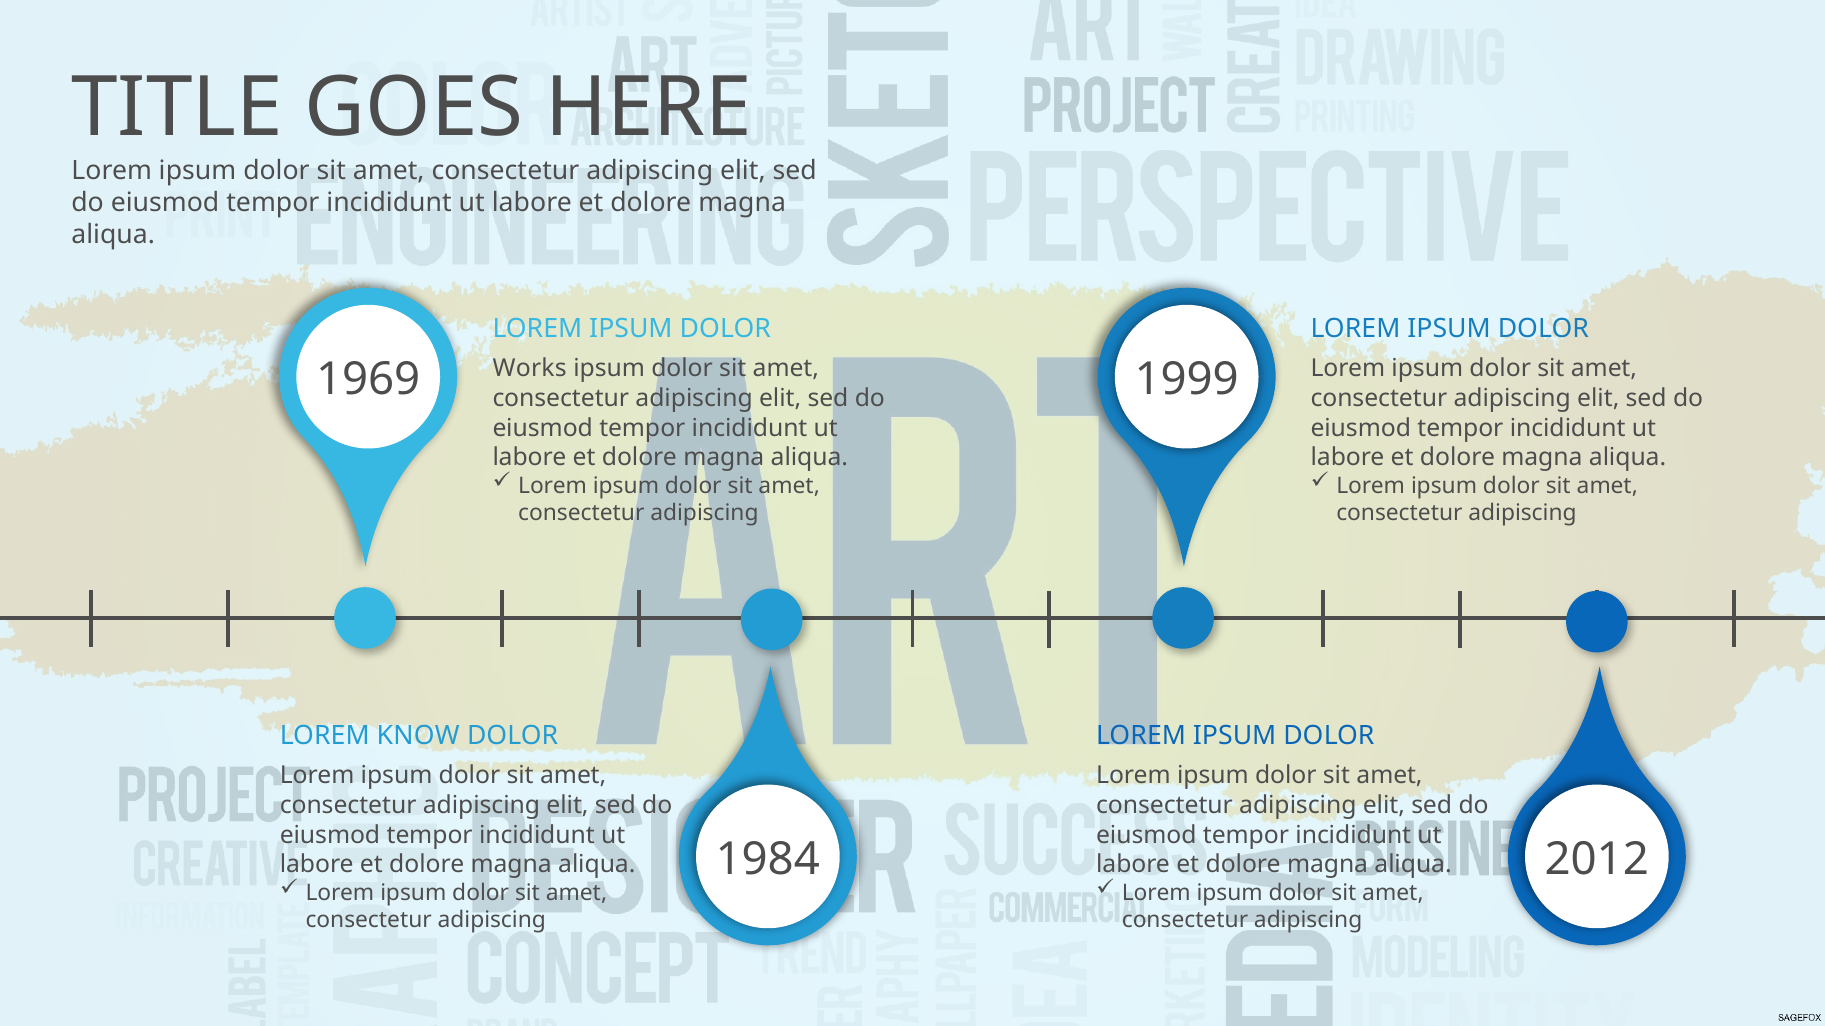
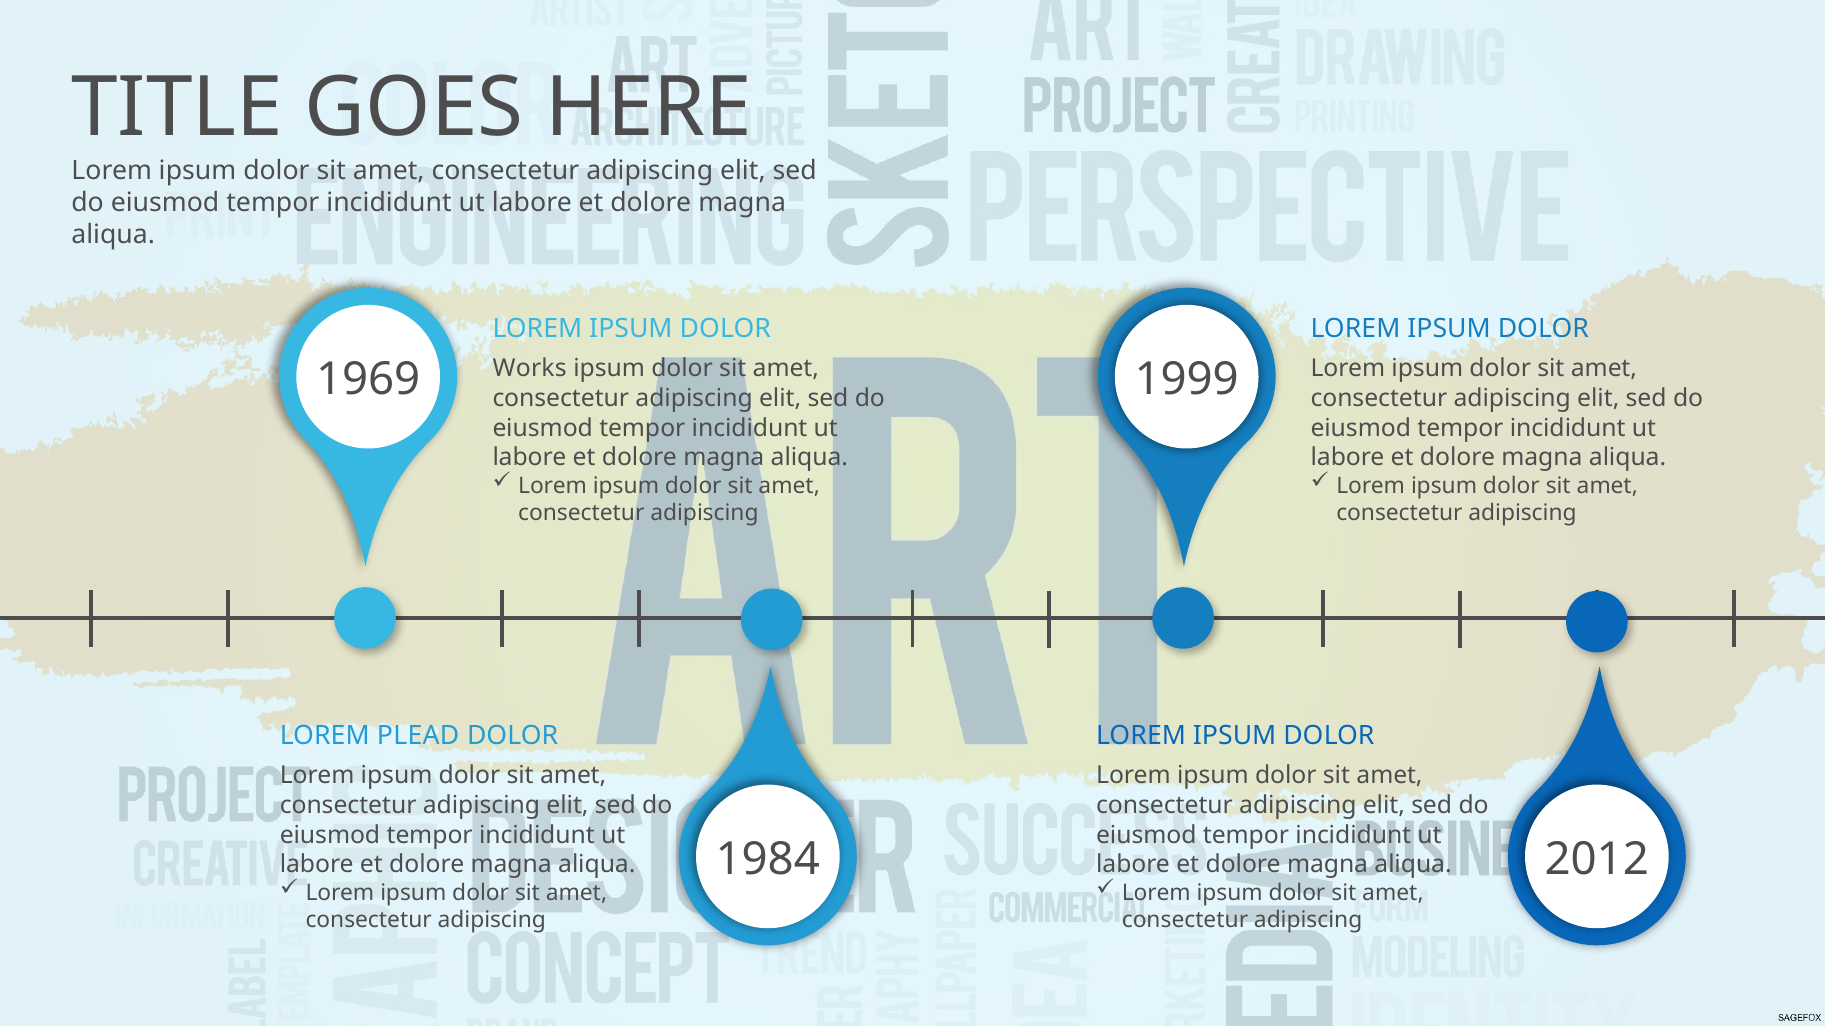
KNOW: KNOW -> PLEAD
